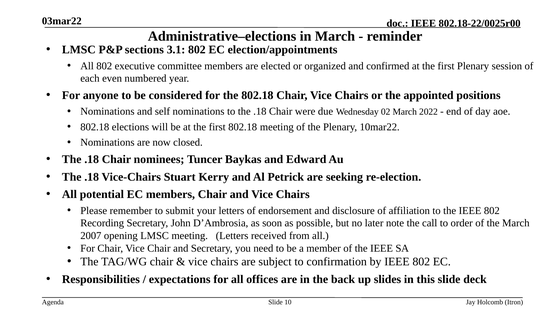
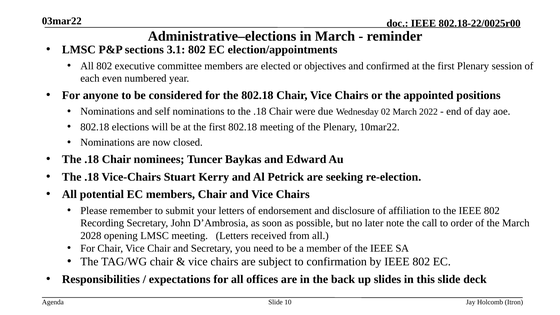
organized: organized -> objectives
2007: 2007 -> 2028
